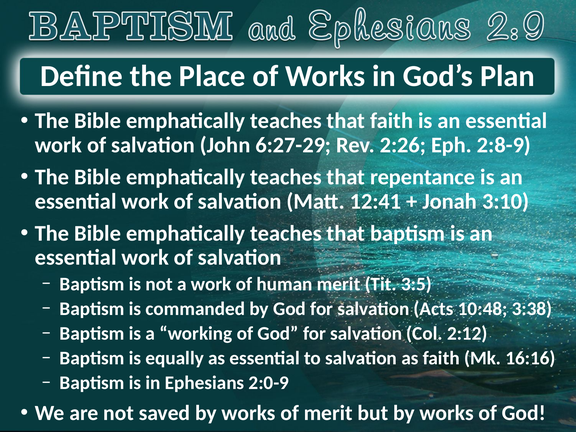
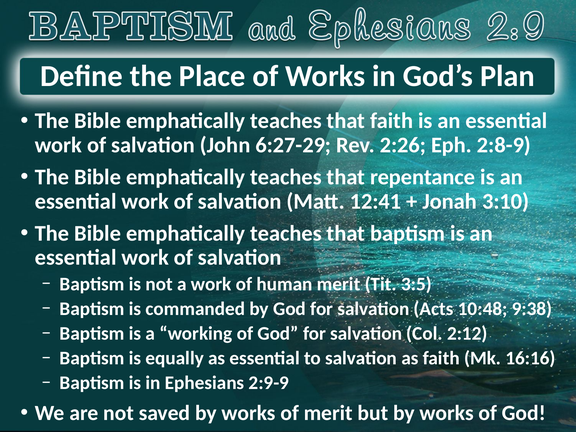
3:38: 3:38 -> 9:38
2:0-9: 2:0-9 -> 2:9-9
